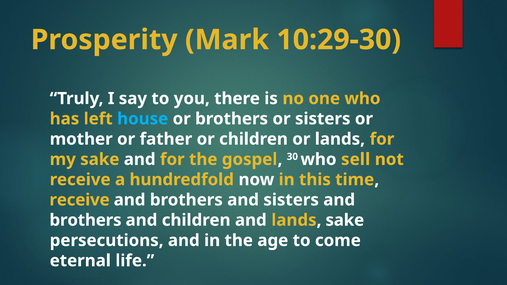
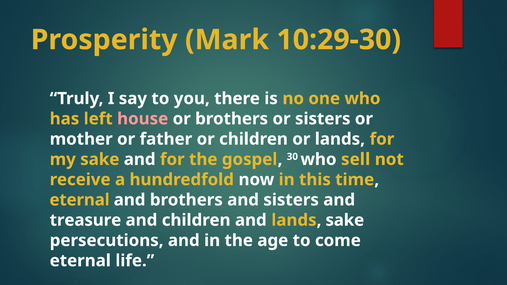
house colour: light blue -> pink
receive at (80, 200): receive -> eternal
brothers at (86, 220): brothers -> treasure
